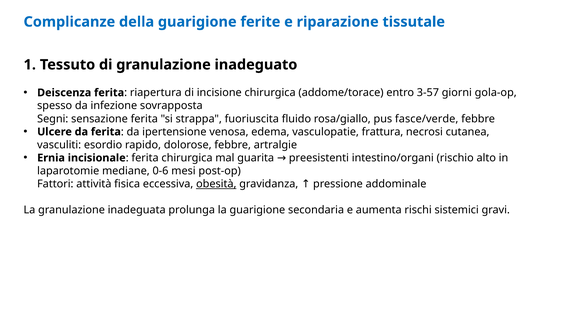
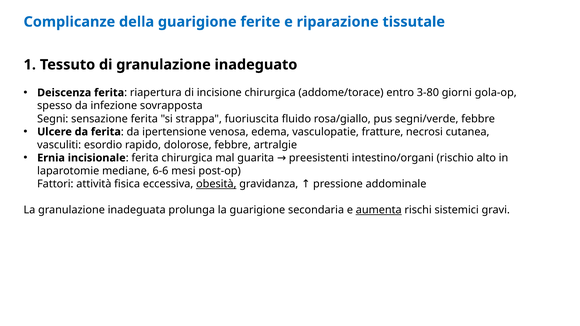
3-57: 3-57 -> 3-80
fasce/verde: fasce/verde -> segni/verde
frattura: frattura -> fratture
0-6: 0-6 -> 6-6
aumenta underline: none -> present
